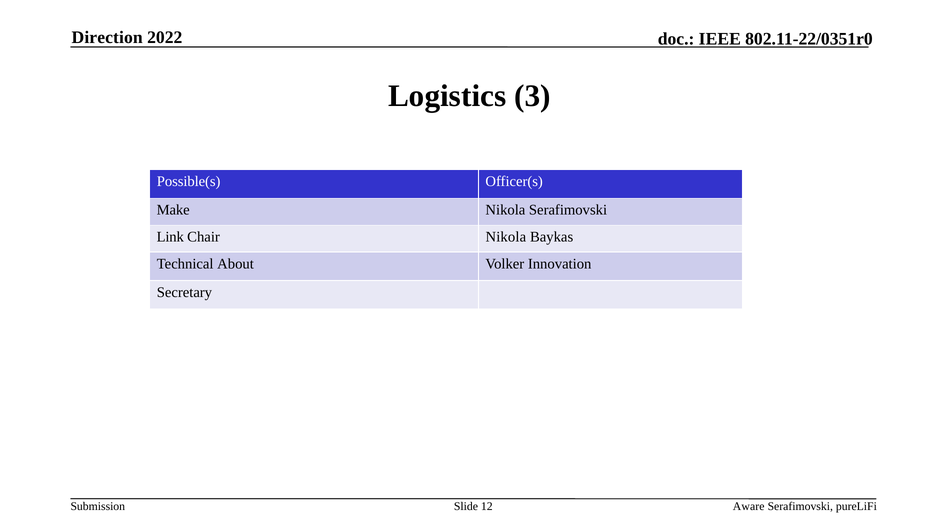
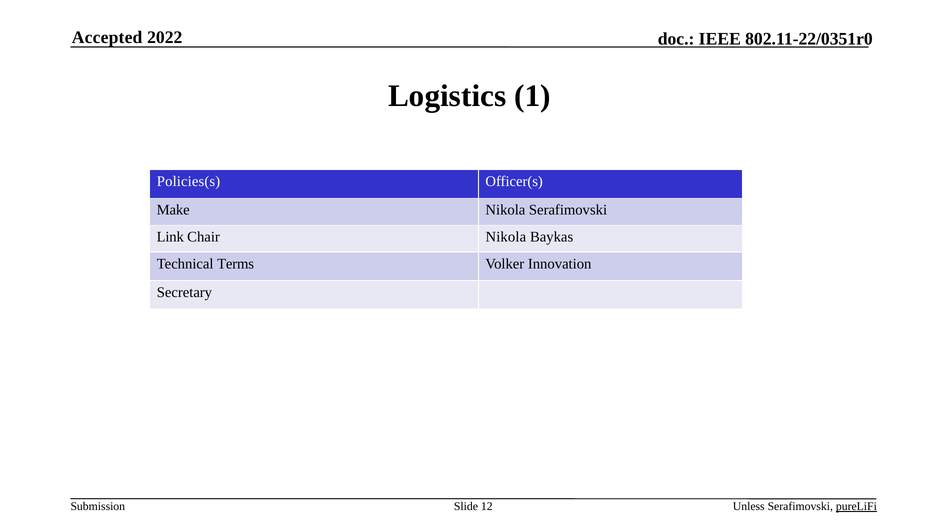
Direction: Direction -> Accepted
3: 3 -> 1
Possible(s: Possible(s -> Policies(s
About: About -> Terms
Aware: Aware -> Unless
pureLiFi underline: none -> present
